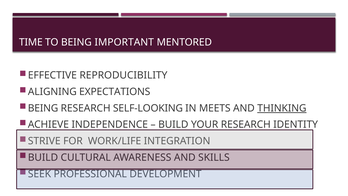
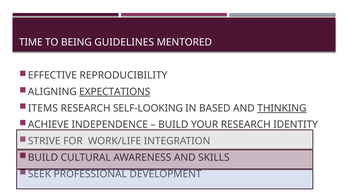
IMPORTANT: IMPORTANT -> GUIDELINES
EXPECTATIONS underline: none -> present
BEING at (43, 108): BEING -> ITEMS
MEETS: MEETS -> BASED
